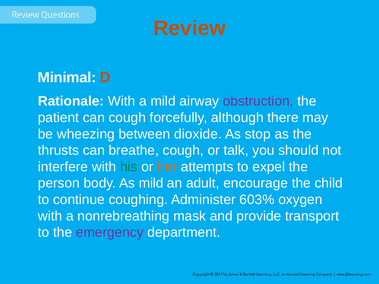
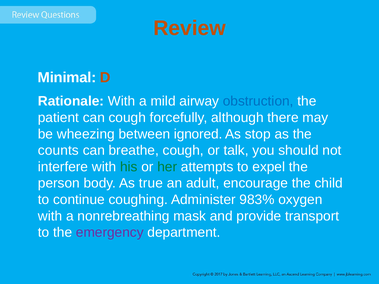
obstruction colour: purple -> blue
dioxide: dioxide -> ignored
thrusts: thrusts -> counts
her colour: orange -> green
As mild: mild -> true
603%: 603% -> 983%
